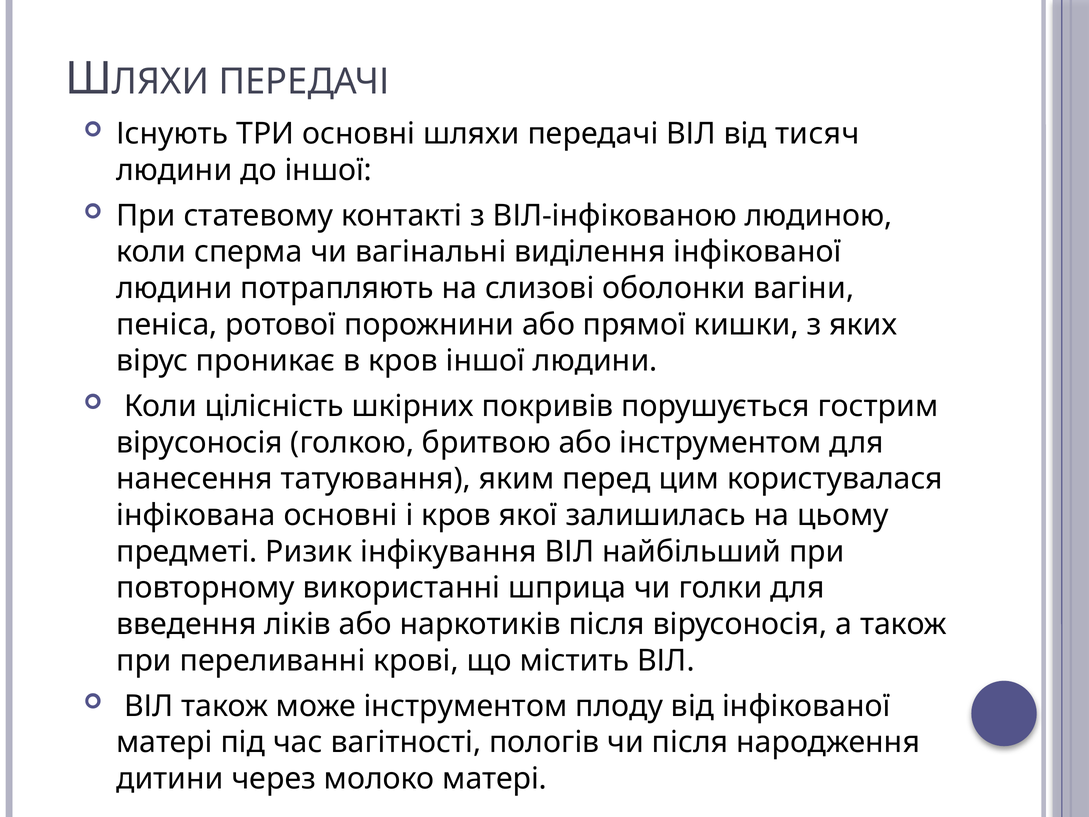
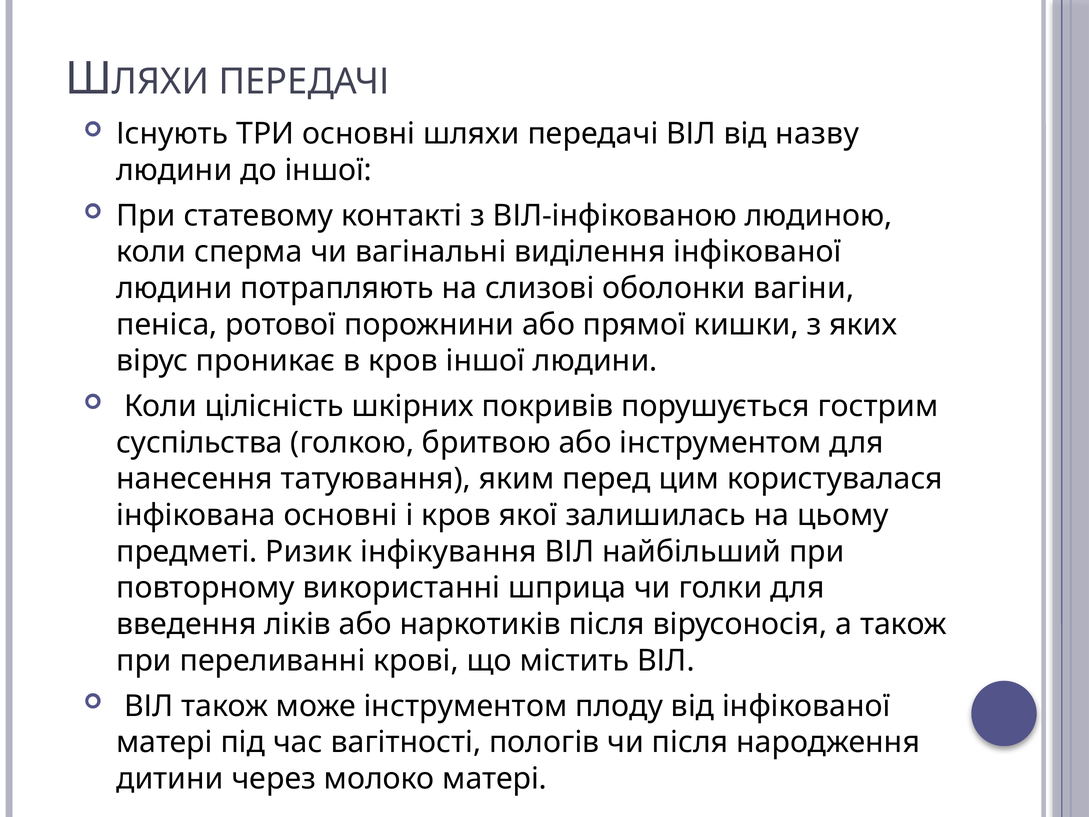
тисяч: тисяч -> назву
вірусоносія at (200, 443): вірусоносія -> суспільства
